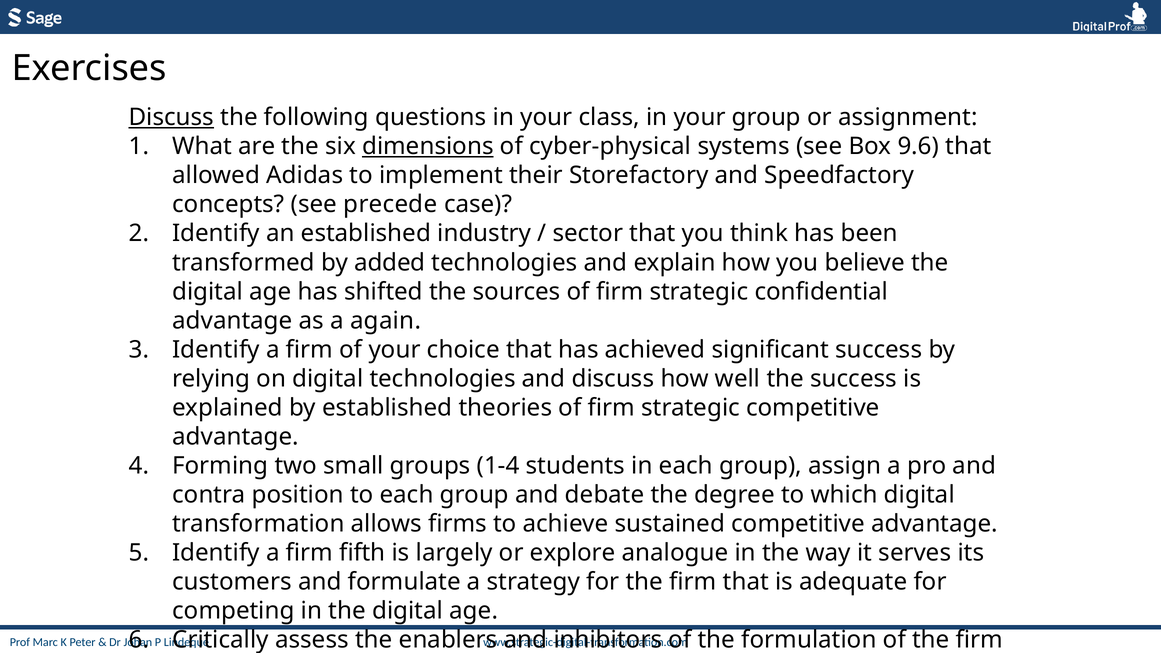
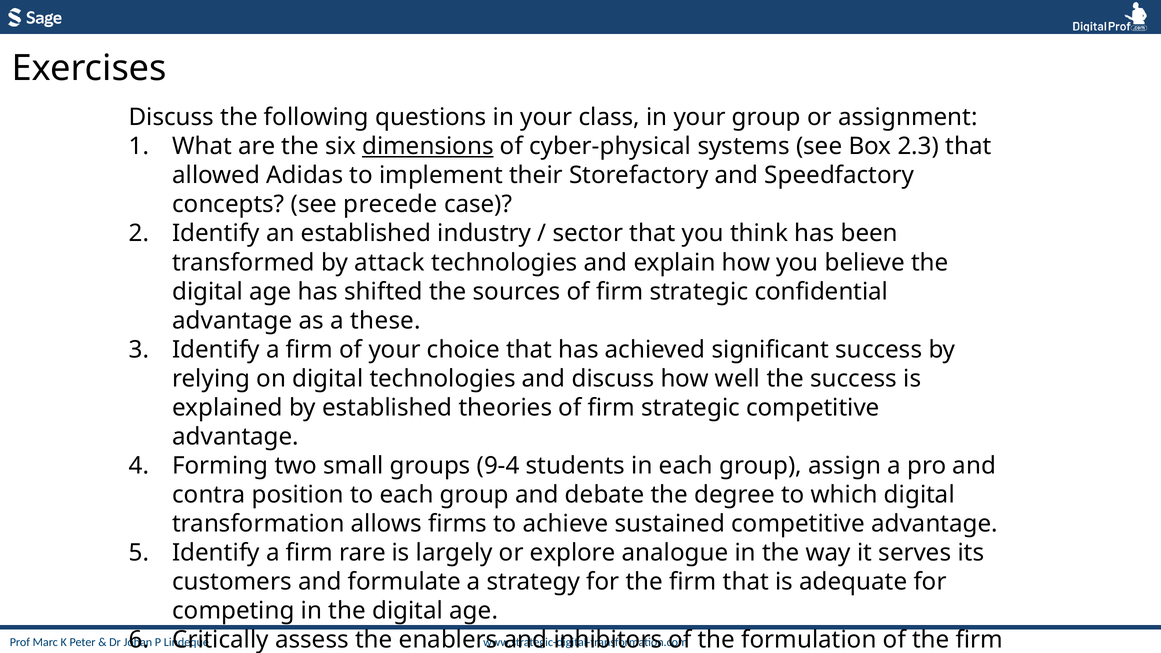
Discuss at (171, 117) underline: present -> none
9.6: 9.6 -> 2.3
added: added -> attack
again: again -> these
1-4: 1-4 -> 9-4
fifth: fifth -> rare
